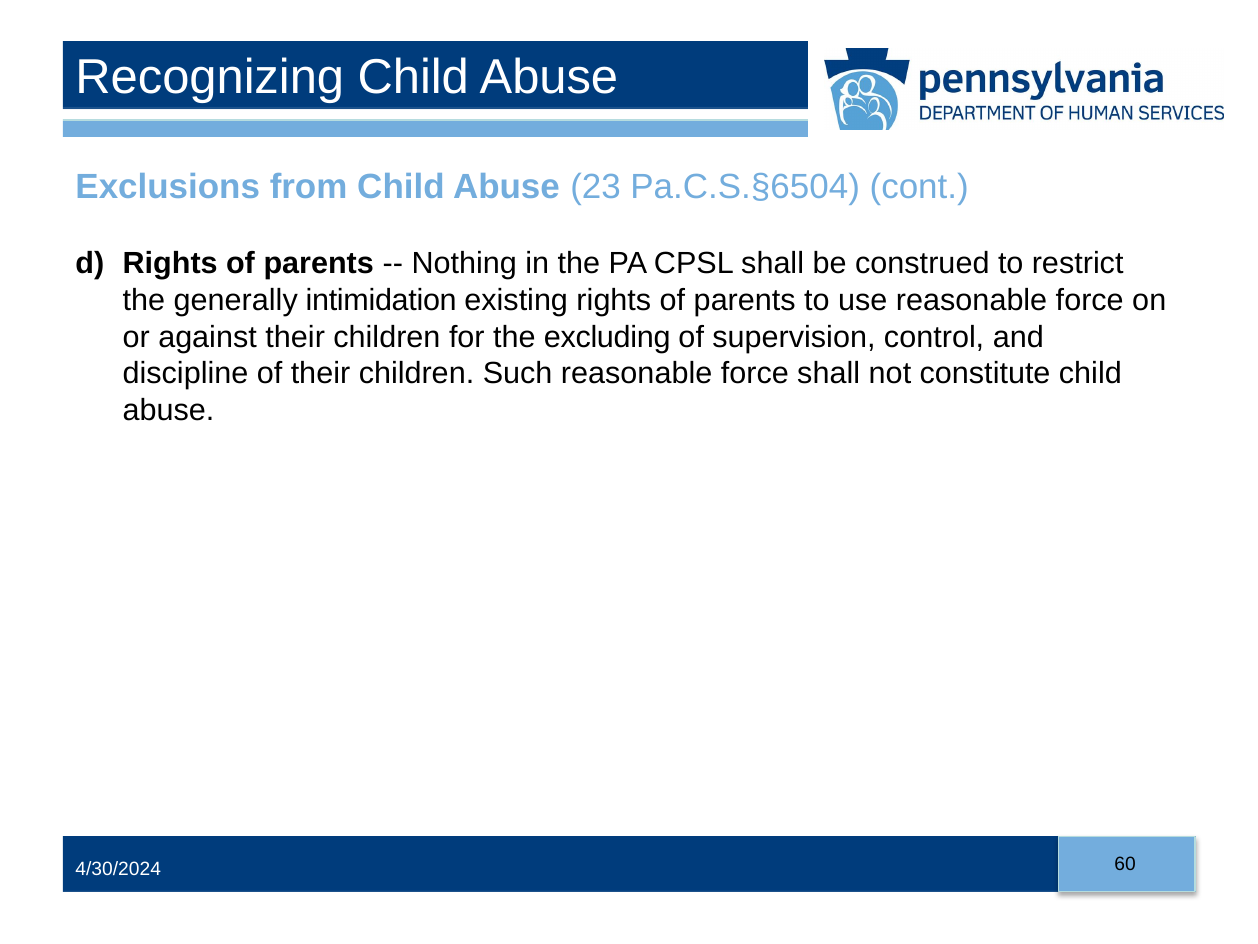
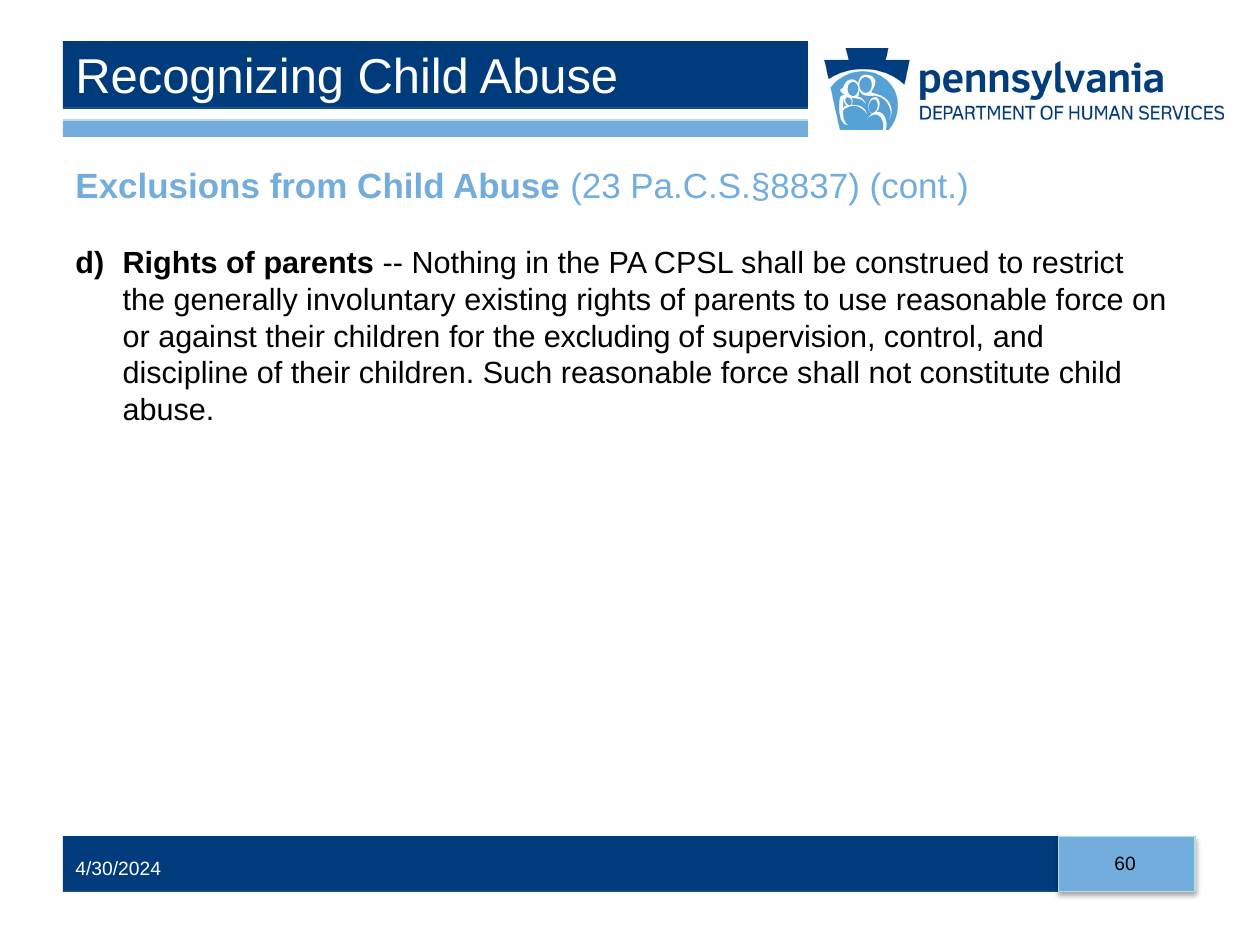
Pa.C.S.§6504: Pa.C.S.§6504 -> Pa.C.S.§8837
intimidation: intimidation -> involuntary
